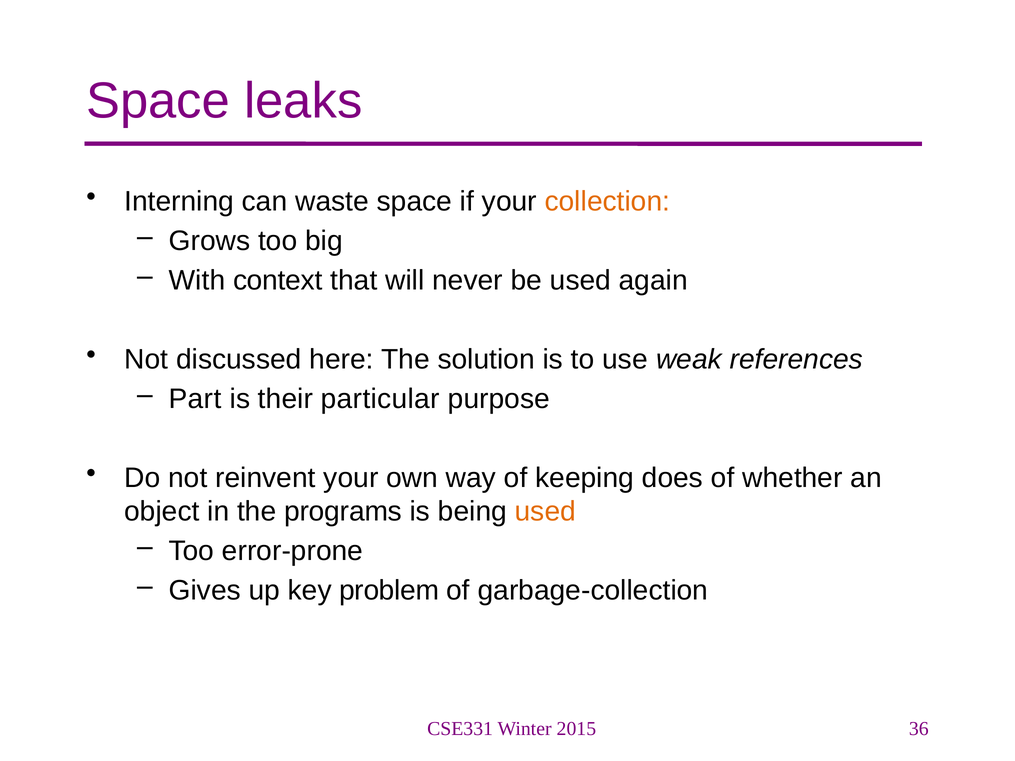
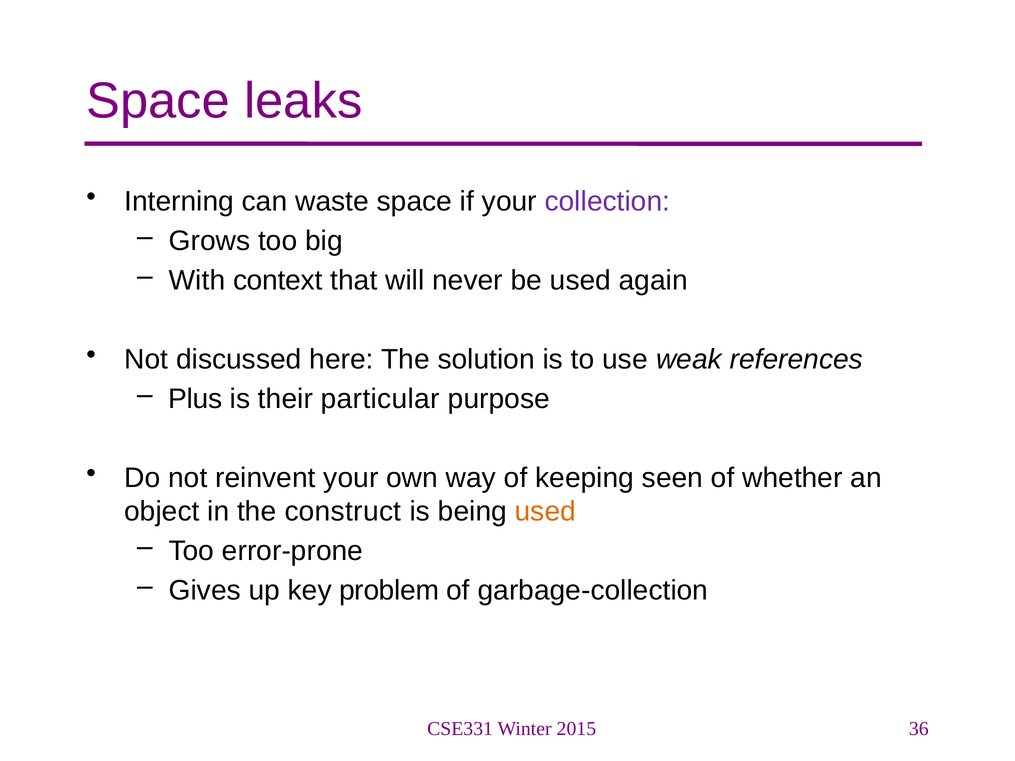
collection colour: orange -> purple
Part: Part -> Plus
does: does -> seen
programs: programs -> construct
